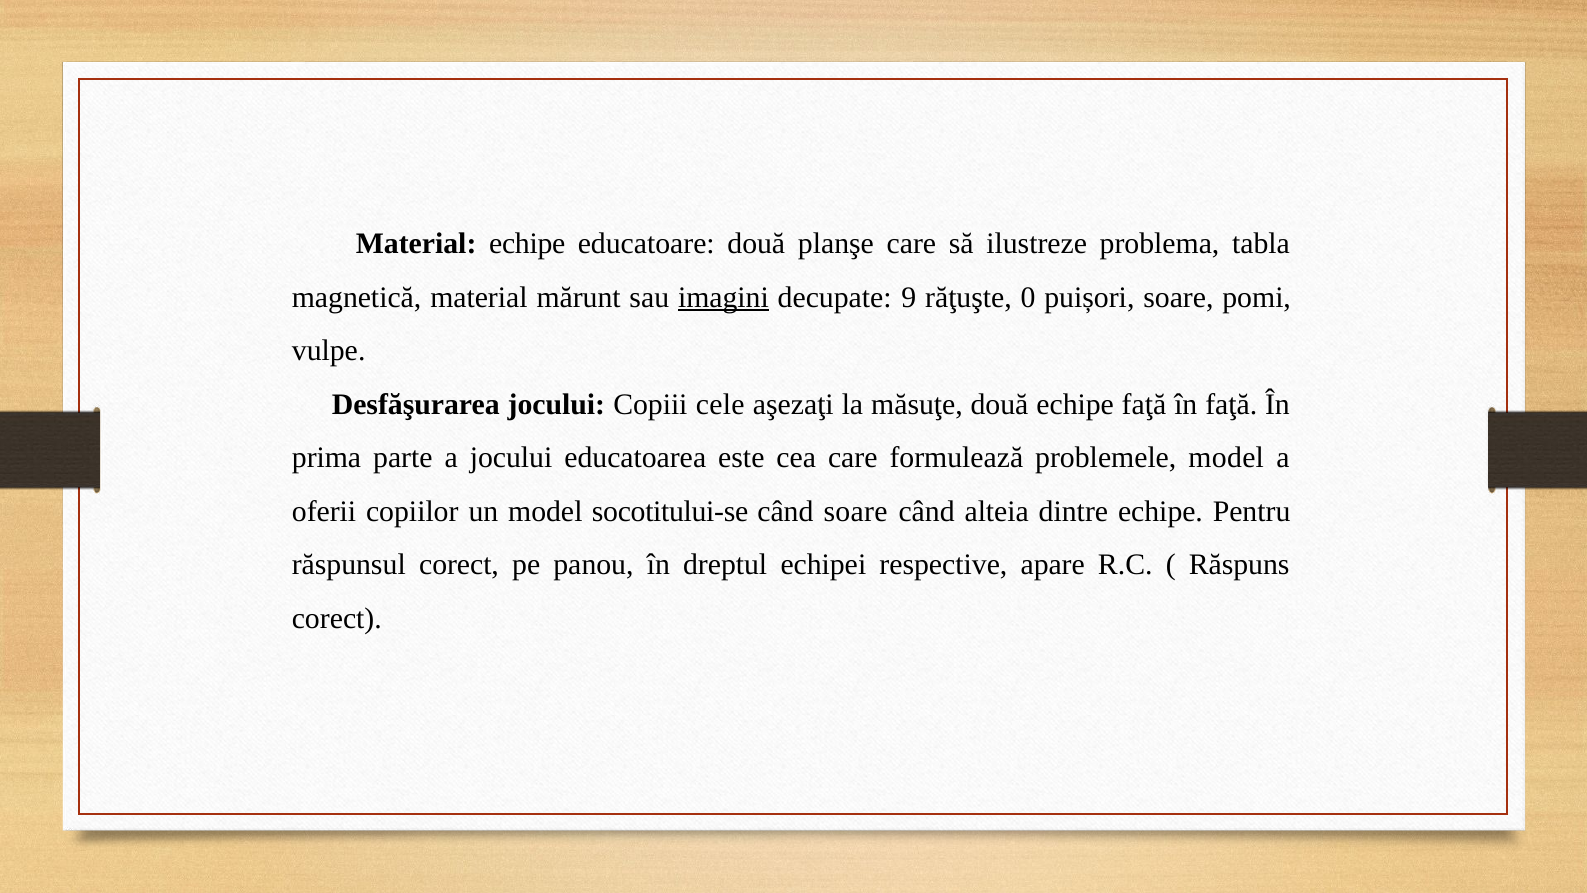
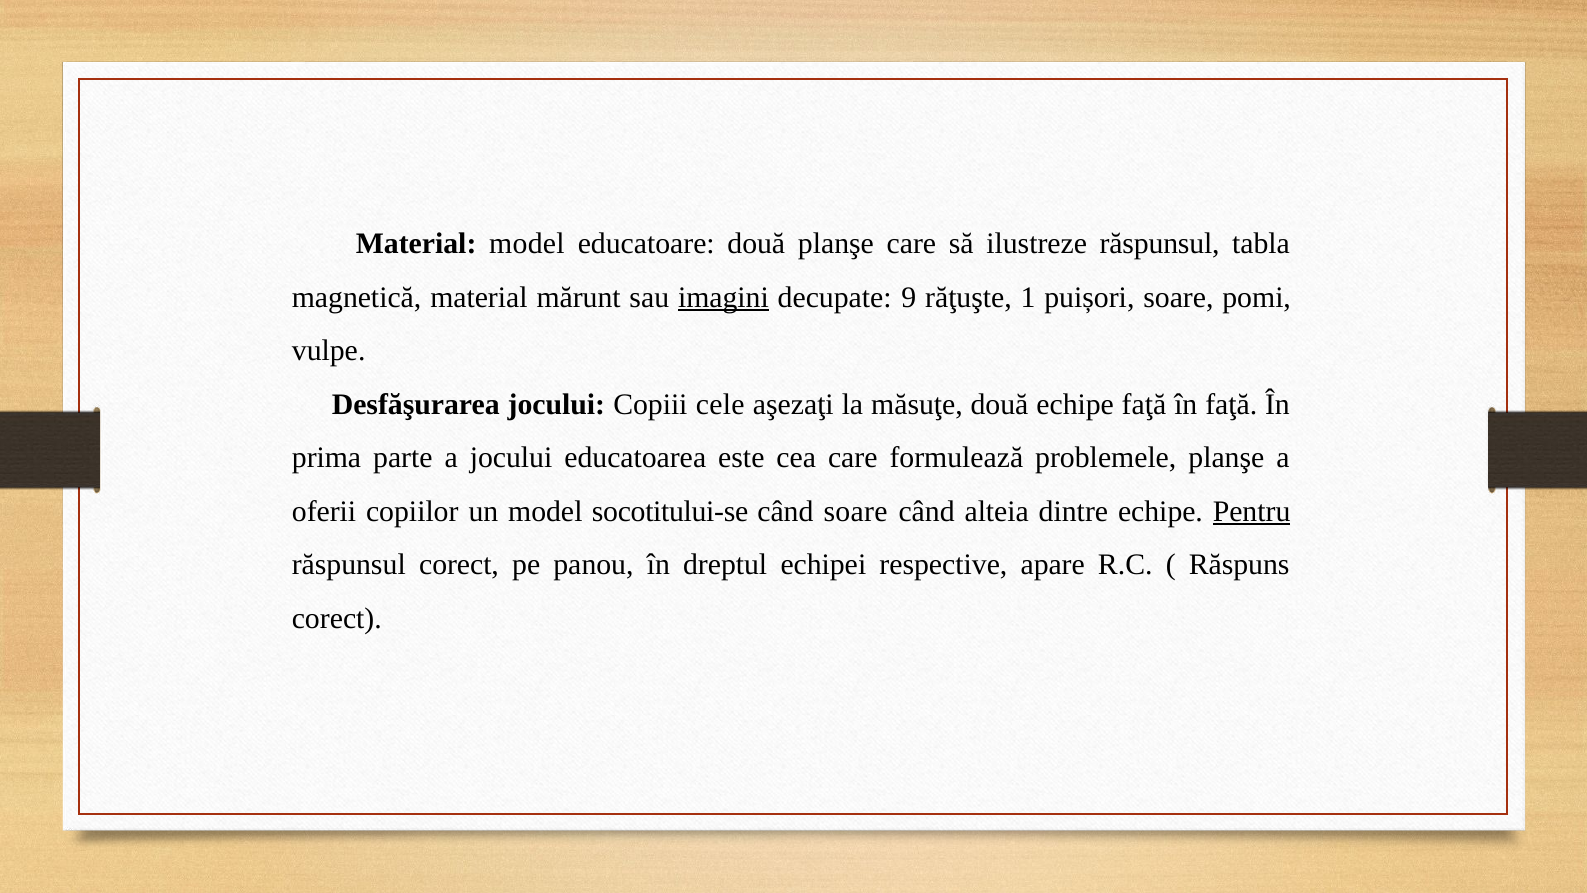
Material echipe: echipe -> model
ilustreze problema: problema -> răspunsul
0: 0 -> 1
problemele model: model -> planşe
Pentru underline: none -> present
